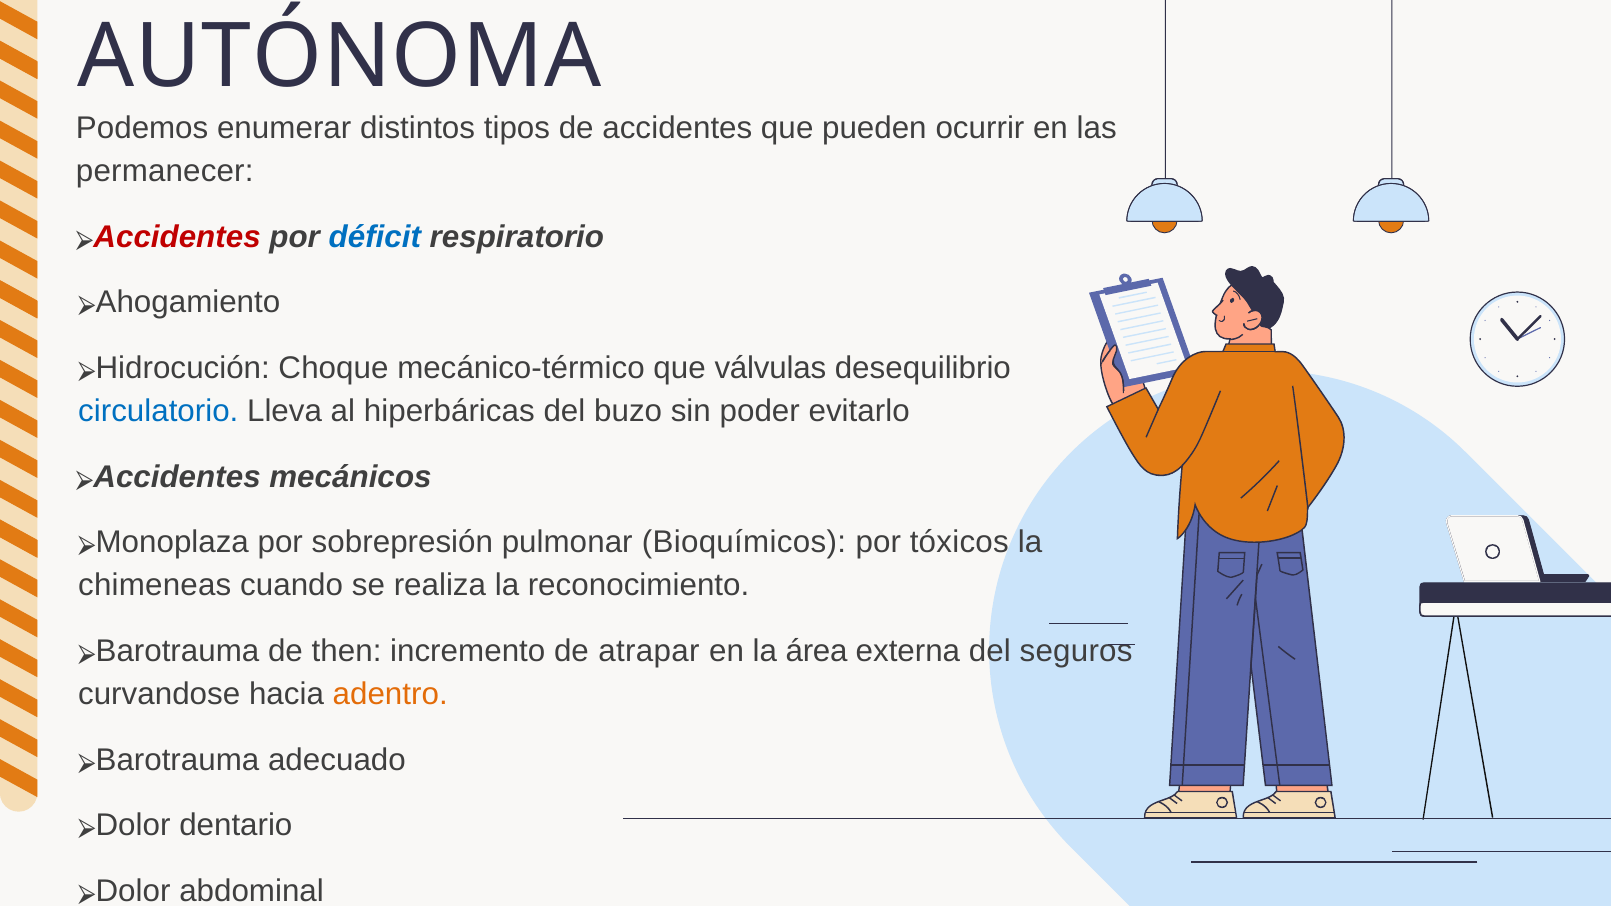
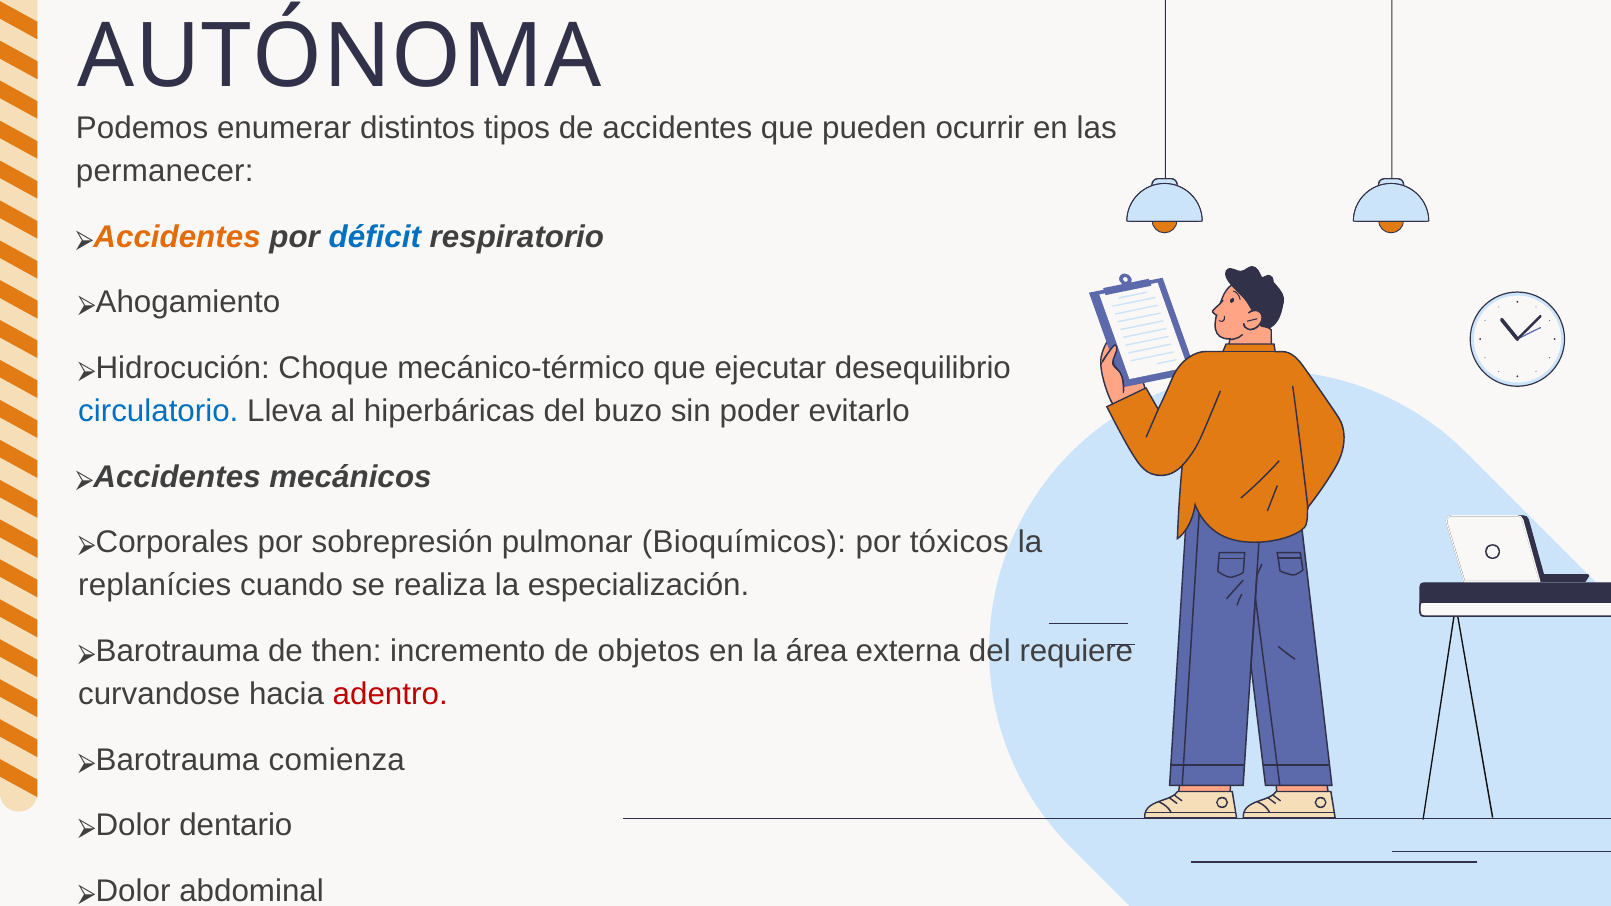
Accidentes at (177, 237) colour: red -> orange
válvulas: válvulas -> ejecutar
Monoplaza: Monoplaza -> Corporales
chimeneas: chimeneas -> replanícies
reconocimiento: reconocimiento -> especialización
atrapar: atrapar -> objetos
seguros: seguros -> requiere
adentro colour: orange -> red
adecuado: adecuado -> comienza
